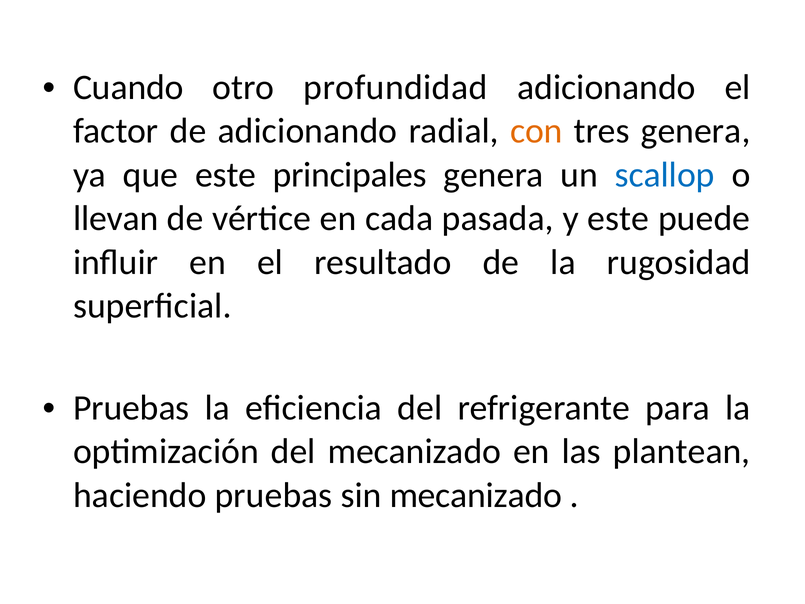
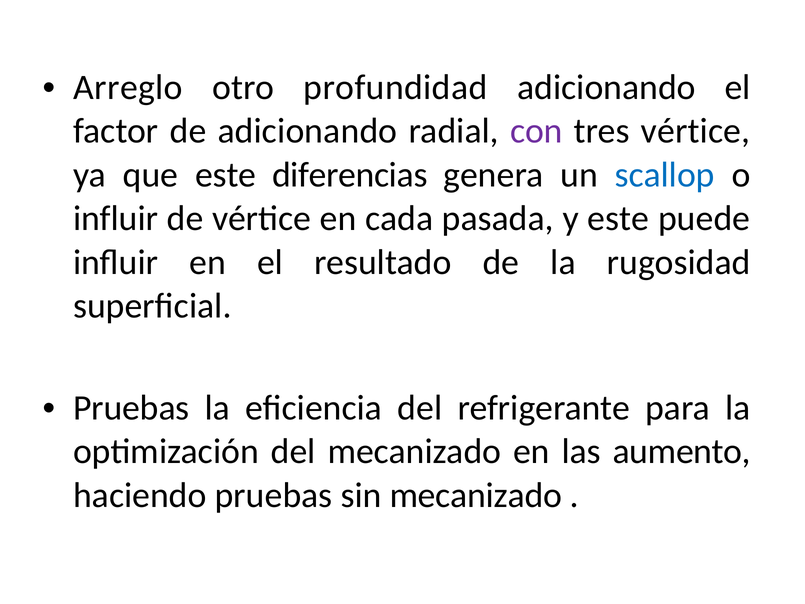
Cuando: Cuando -> Arreglo
con colour: orange -> purple
tres genera: genera -> vértice
principales: principales -> diferencias
llevan at (116, 218): llevan -> influir
plantean: plantean -> aumento
